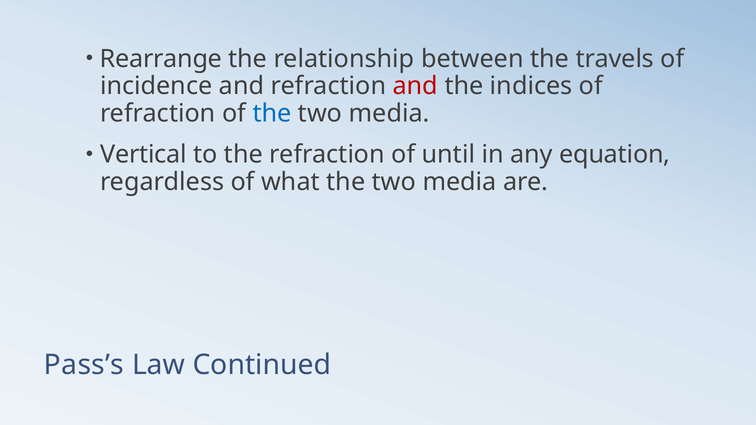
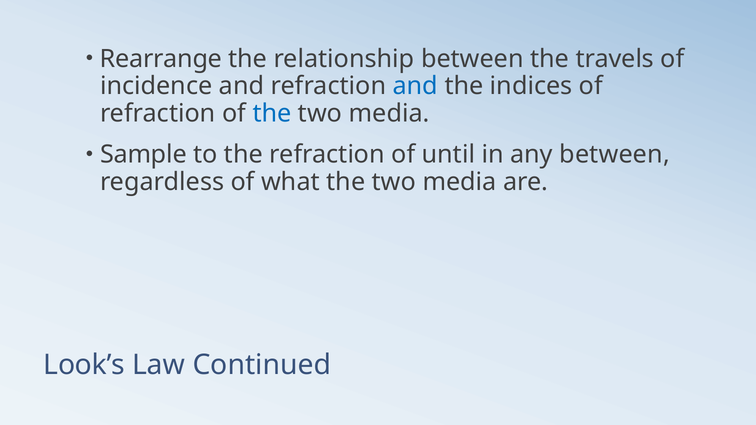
and at (415, 86) colour: red -> blue
Vertical: Vertical -> Sample
any equation: equation -> between
Pass’s: Pass’s -> Look’s
